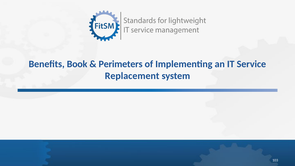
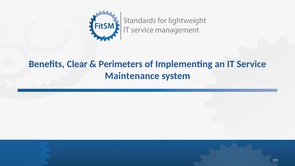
Book: Book -> Clear
Replacement: Replacement -> Maintenance
